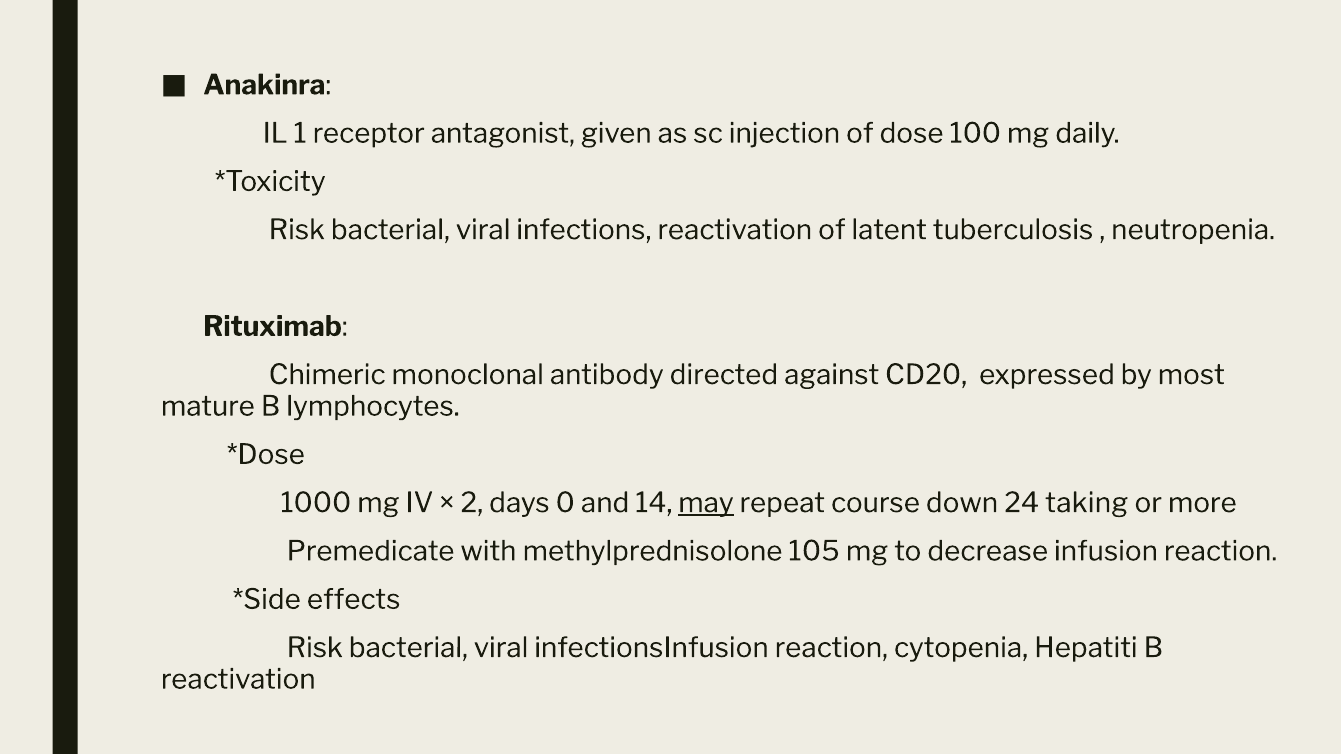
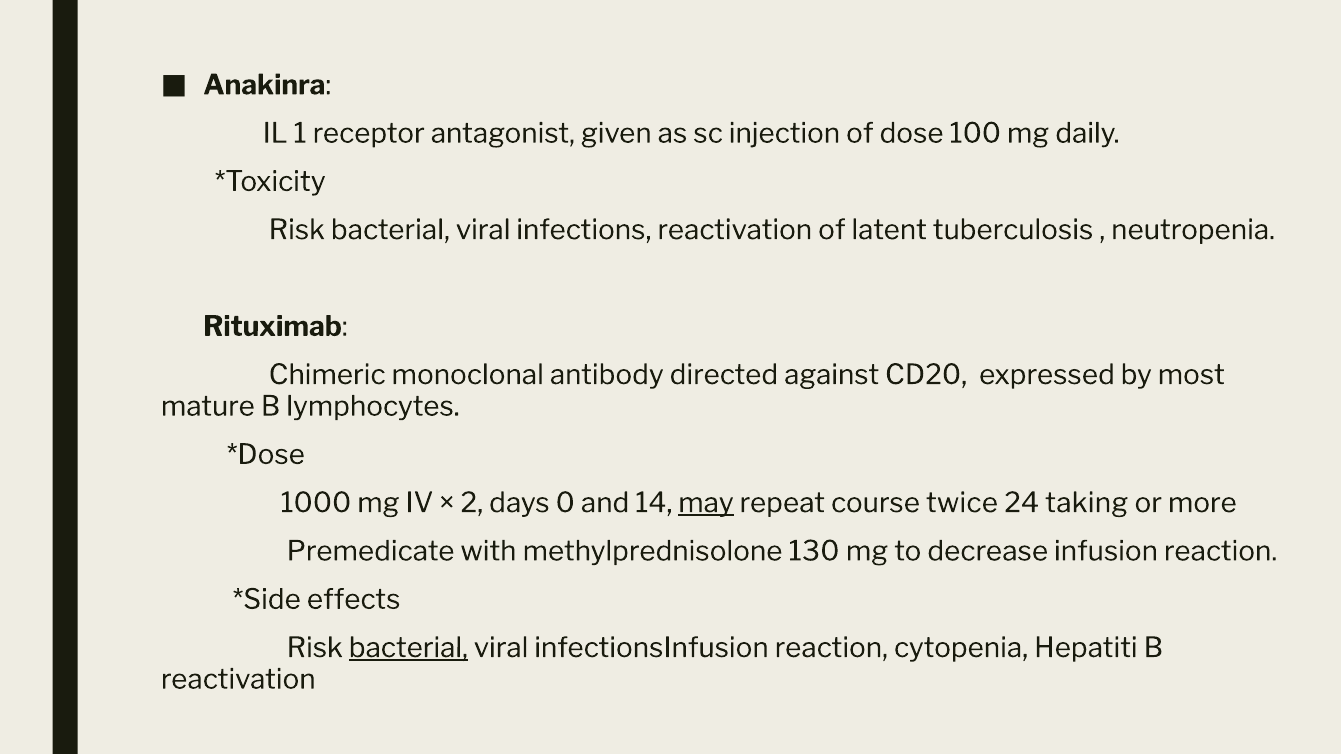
down: down -> twice
105: 105 -> 130
bacterial at (408, 648) underline: none -> present
